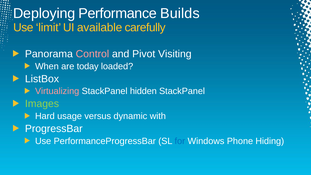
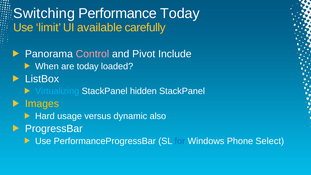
Deploying: Deploying -> Switching
Performance Builds: Builds -> Today
Visiting: Visiting -> Include
Virtualizing colour: pink -> light blue
Images colour: light green -> yellow
with: with -> also
Hiding: Hiding -> Select
